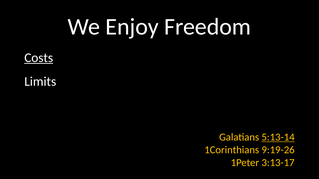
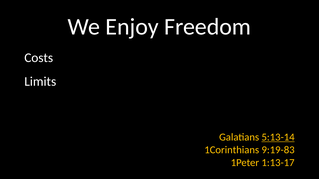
Costs underline: present -> none
9:19-26: 9:19-26 -> 9:19-83
3:13-17: 3:13-17 -> 1:13-17
